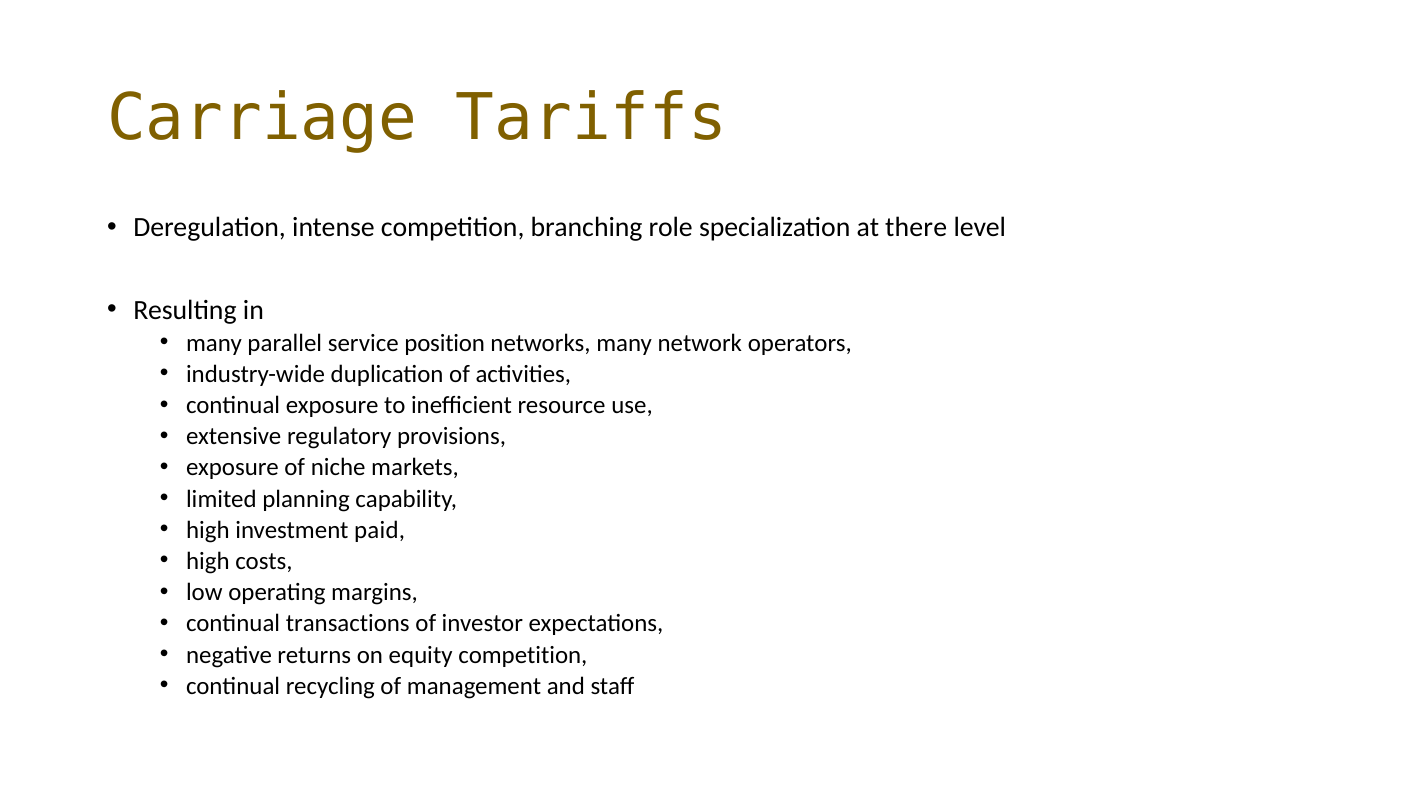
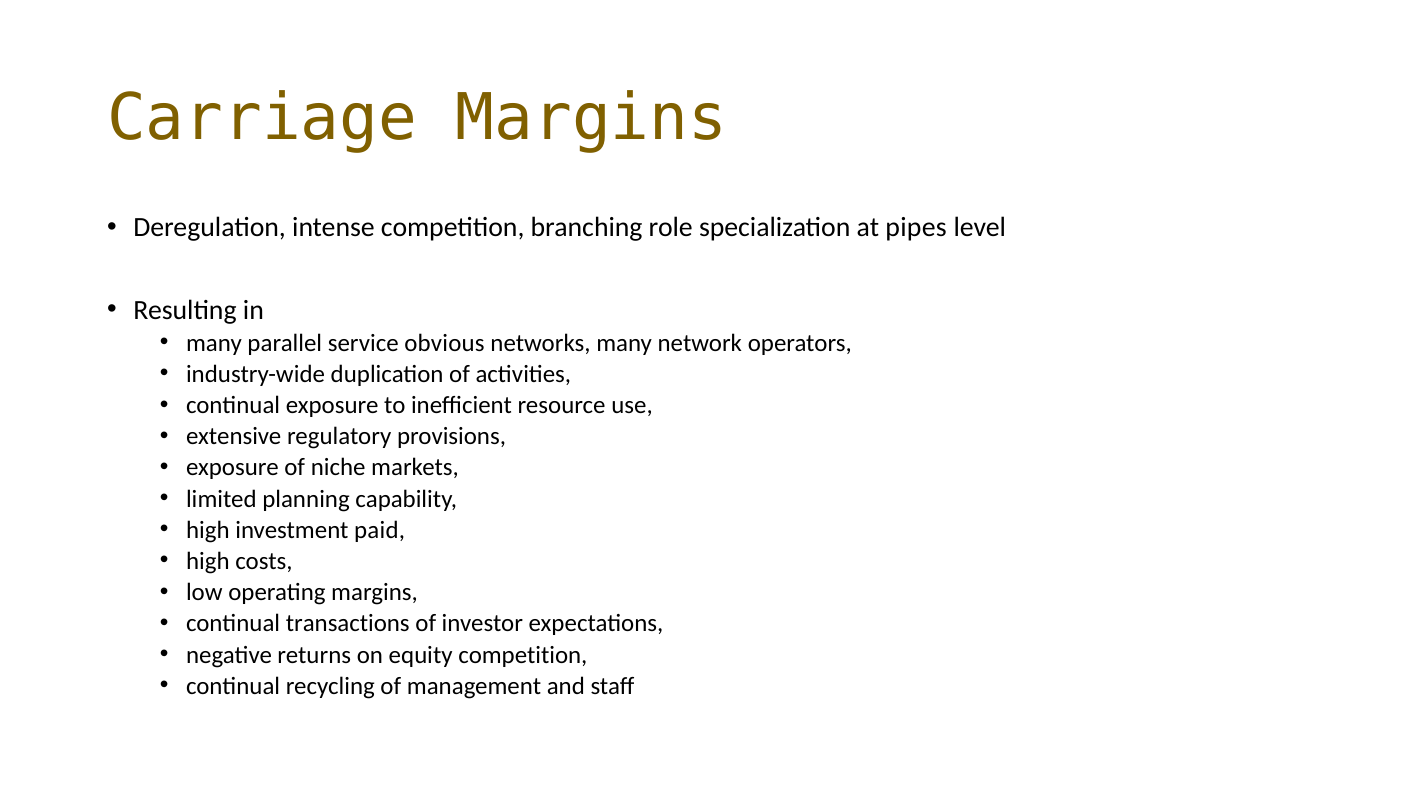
Carriage Tariffs: Tariffs -> Margins
there: there -> pipes
position: position -> obvious
